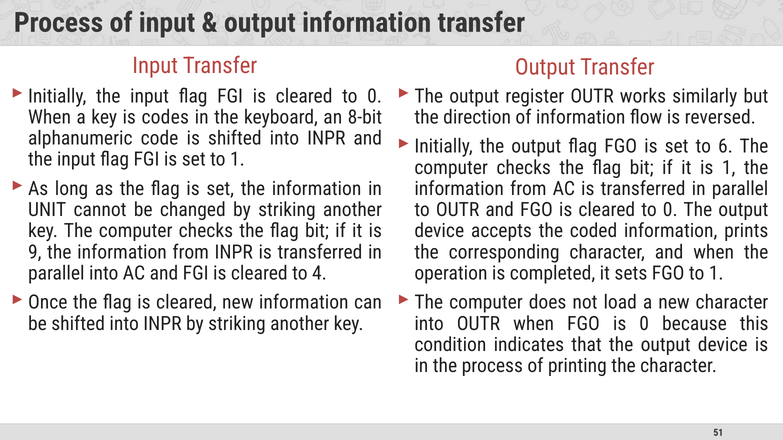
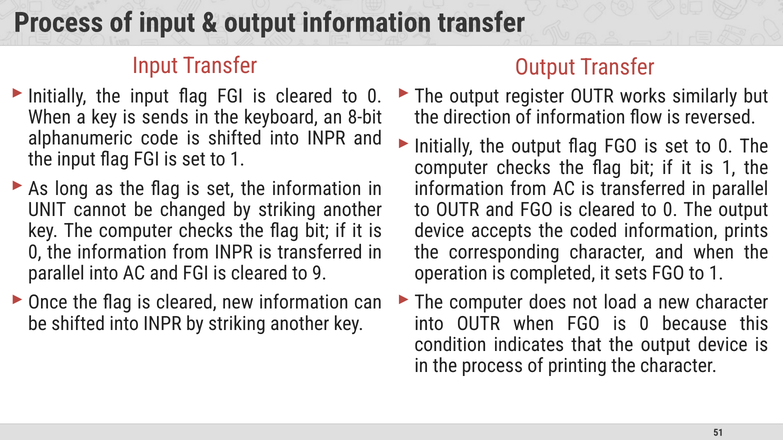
codes: codes -> sends
set to 6: 6 -> 0
9 at (35, 252): 9 -> 0
4: 4 -> 9
